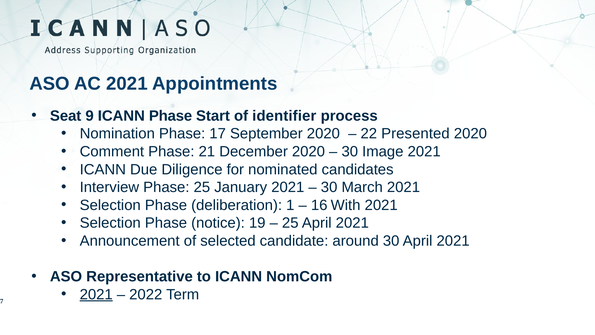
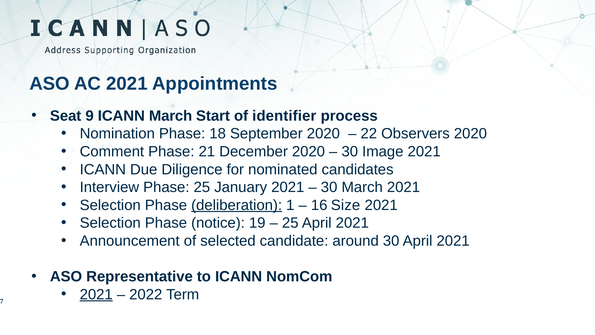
ICANN Phase: Phase -> March
17: 17 -> 18
Presented: Presented -> Observers
deliberation underline: none -> present
With: With -> Size
